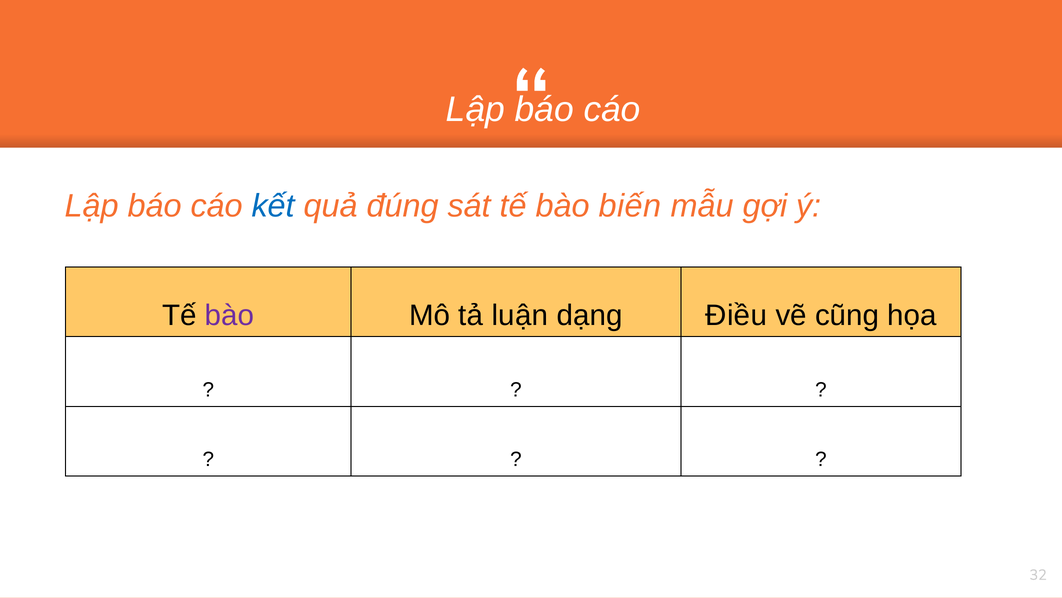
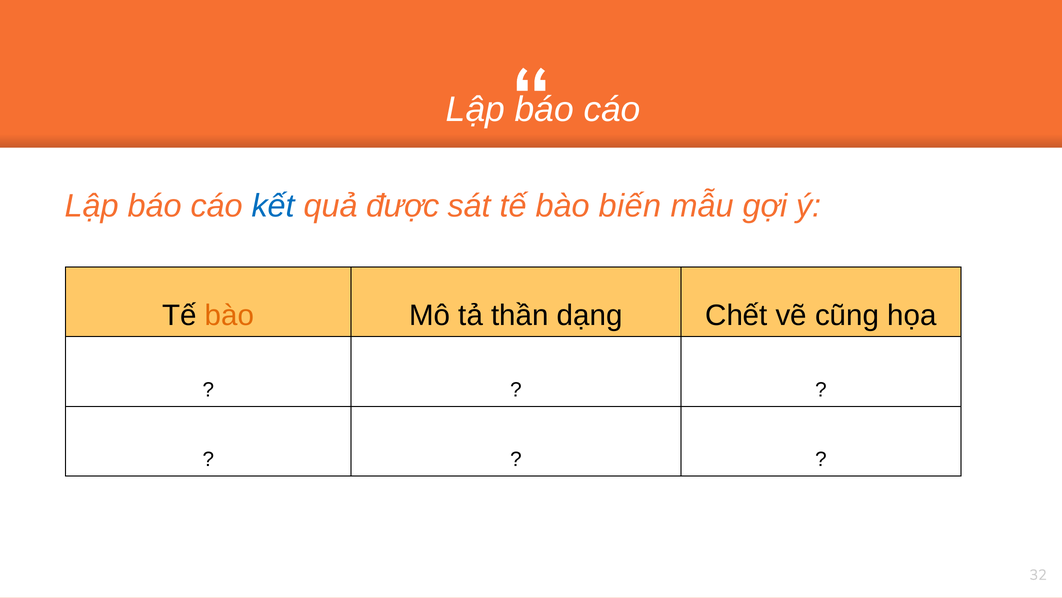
đúng: đúng -> được
bào at (230, 315) colour: purple -> orange
luận: luận -> thần
Điều: Điều -> Chết
